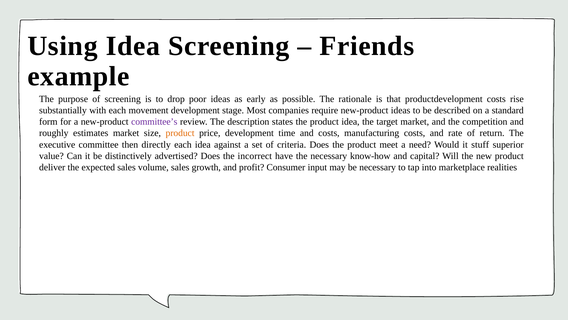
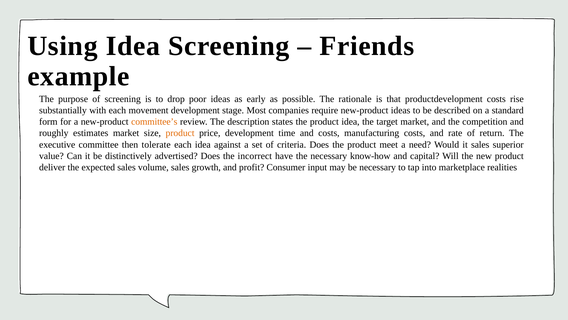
committee’s colour: purple -> orange
directly: directly -> tolerate
it stuff: stuff -> sales
